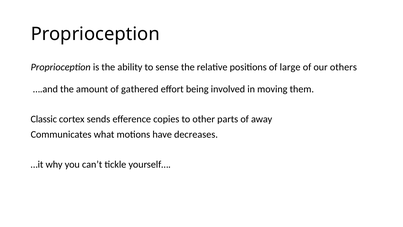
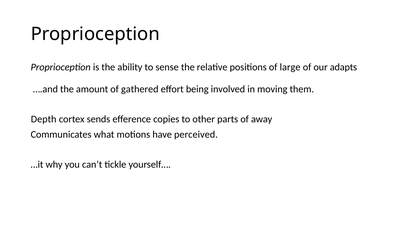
others: others -> adapts
Classic: Classic -> Depth
decreases: decreases -> perceived
